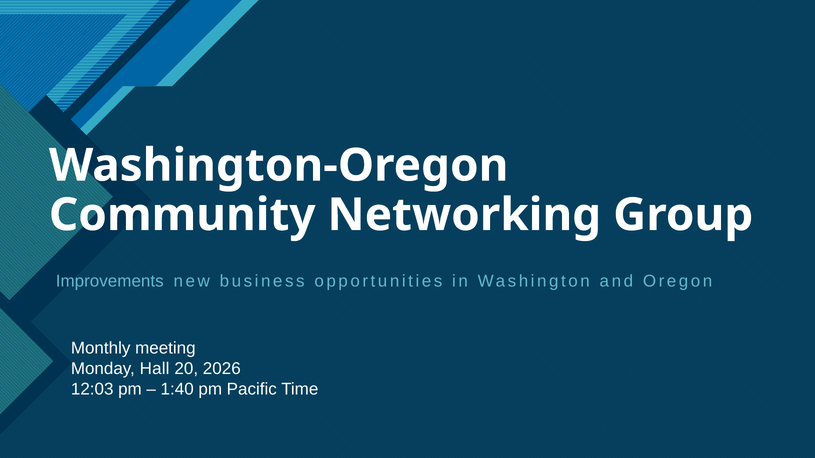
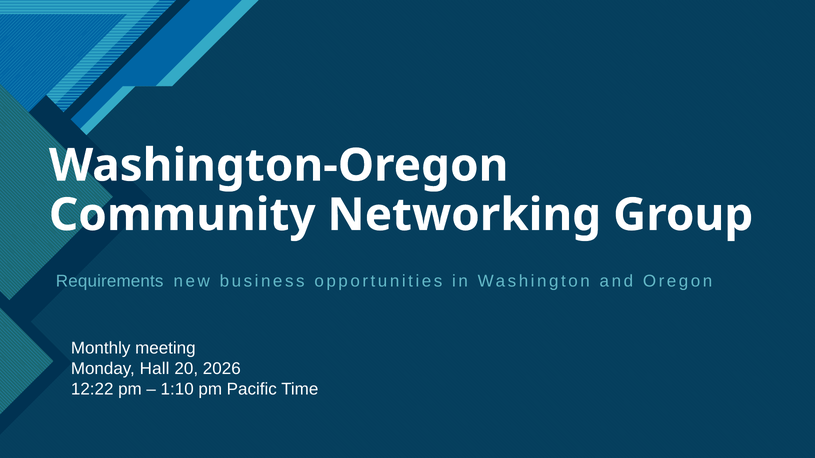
Improvements: Improvements -> Requirements
12:03: 12:03 -> 12:22
1:40: 1:40 -> 1:10
